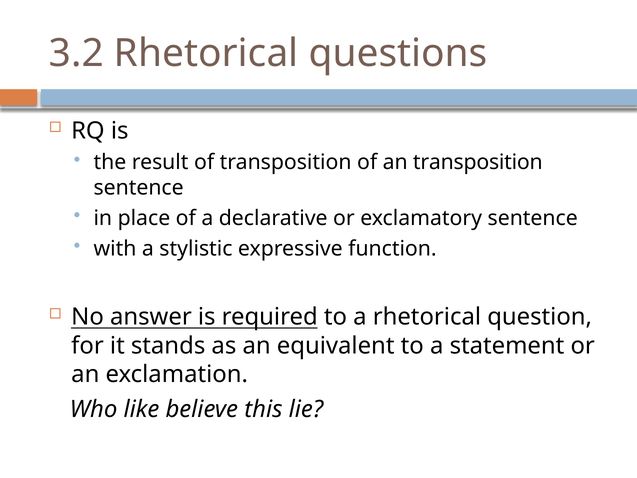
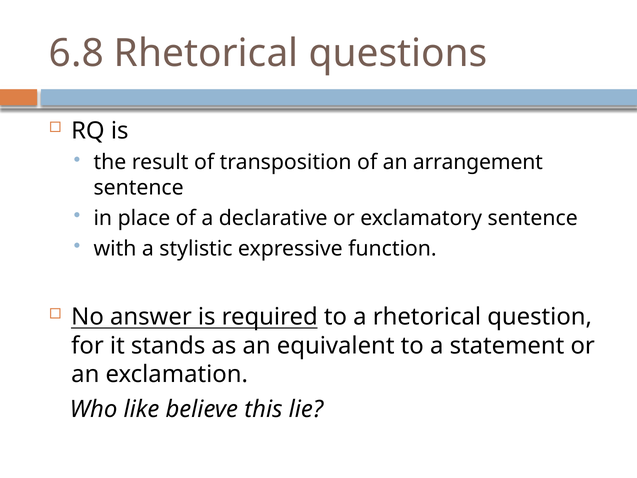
3.2: 3.2 -> 6.8
an transposition: transposition -> arrangement
